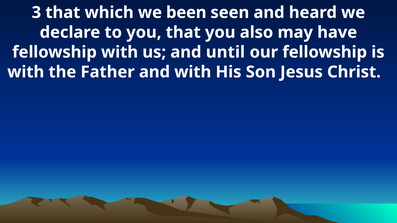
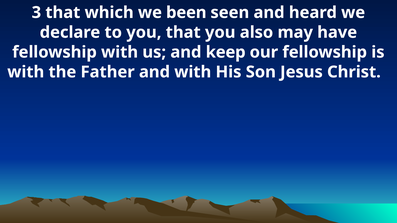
until: until -> keep
